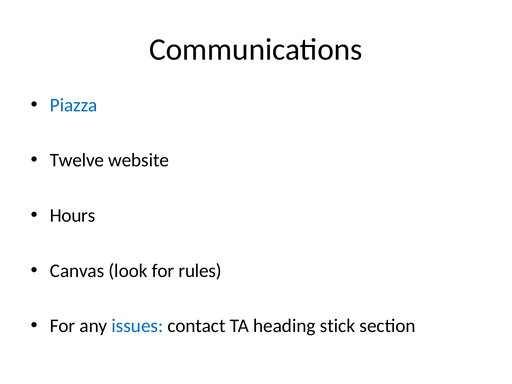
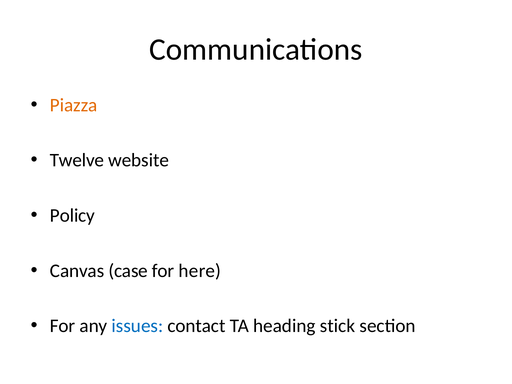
Piazza colour: blue -> orange
Hours: Hours -> Policy
look: look -> case
rules: rules -> here
